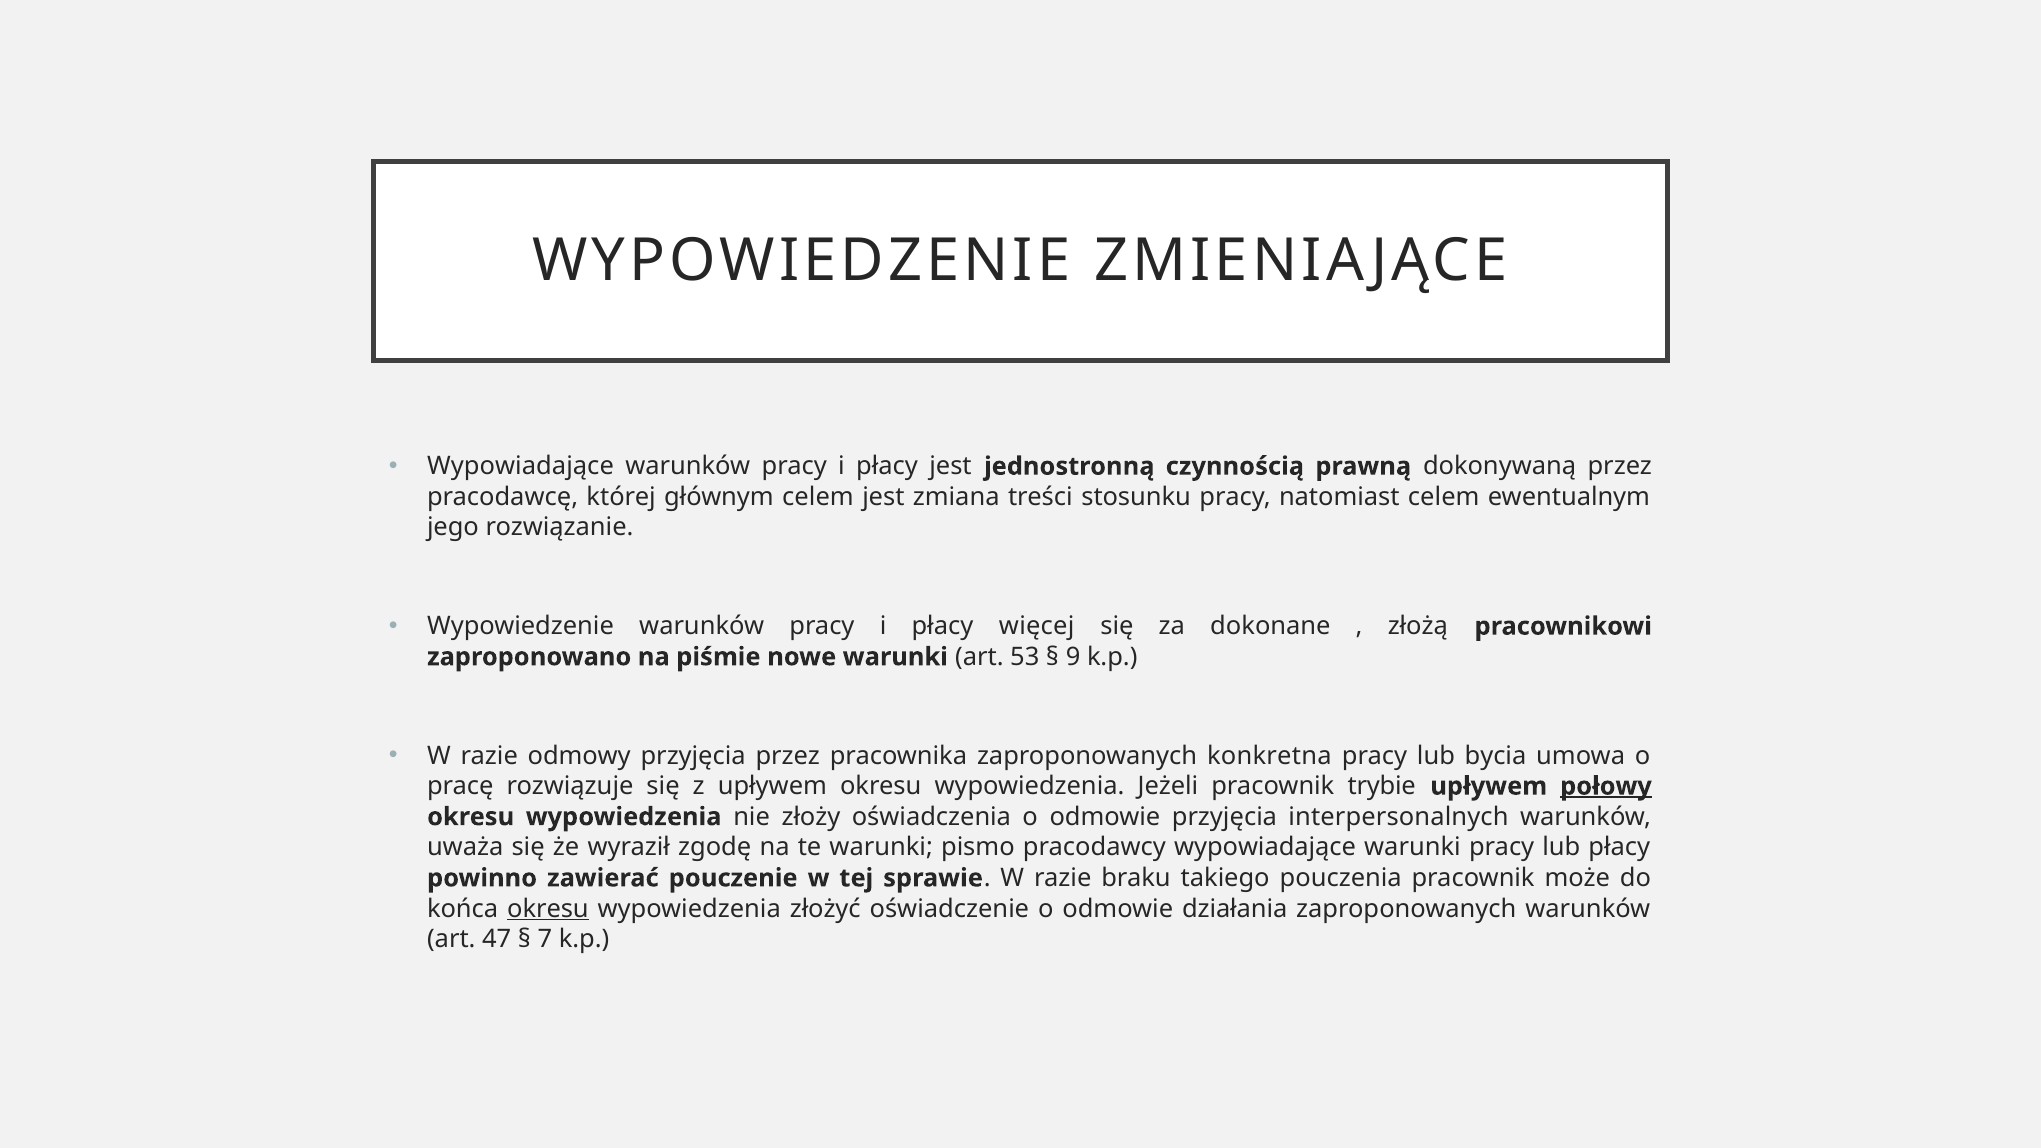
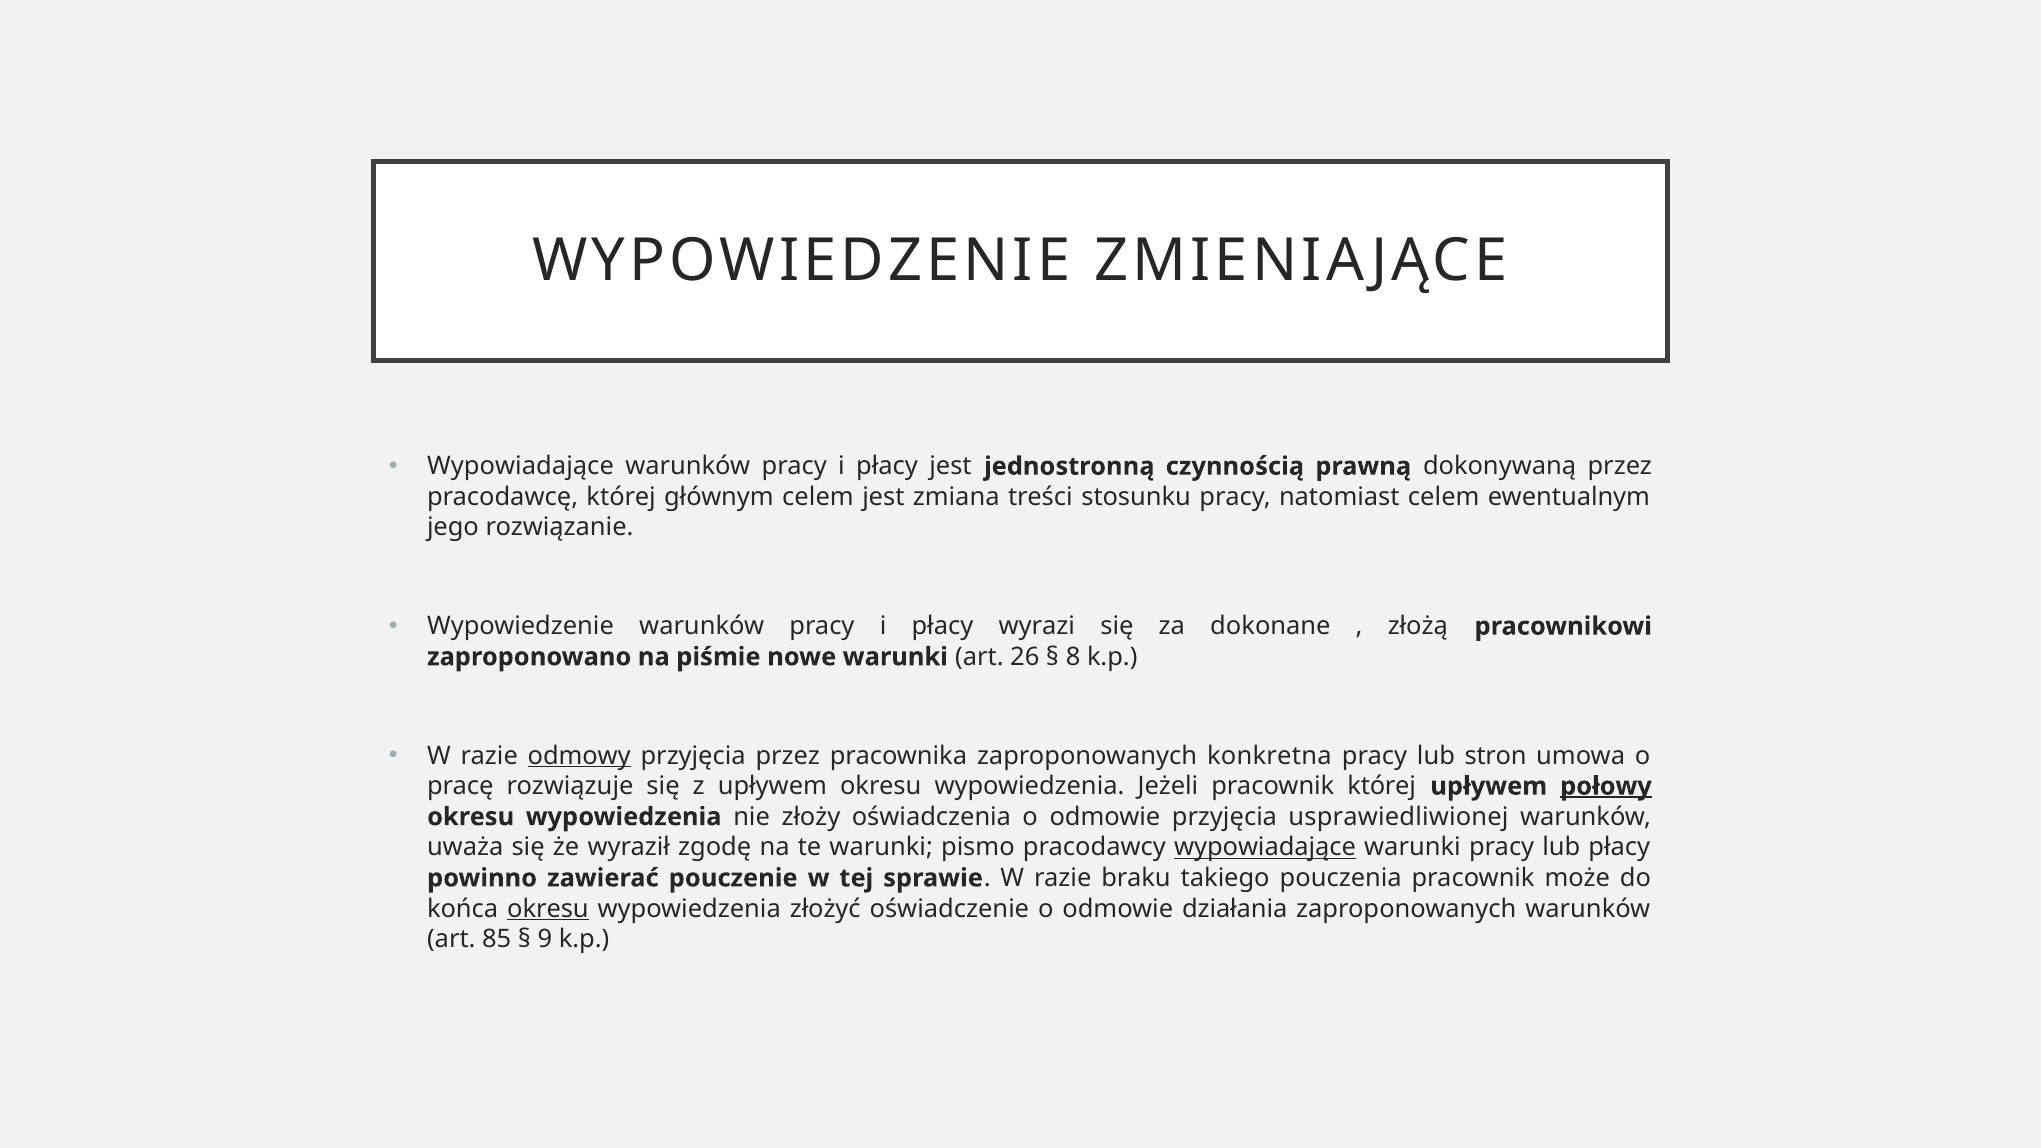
więcej: więcej -> wyrazi
53: 53 -> 26
9: 9 -> 8
odmowy underline: none -> present
bycia: bycia -> stron
pracownik trybie: trybie -> której
interpersonalnych: interpersonalnych -> usprawiedliwionej
wypowiadające at (1265, 847) underline: none -> present
47: 47 -> 85
7: 7 -> 9
